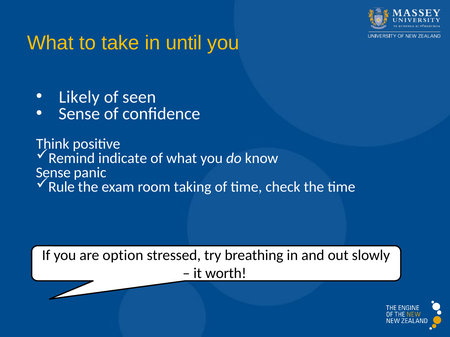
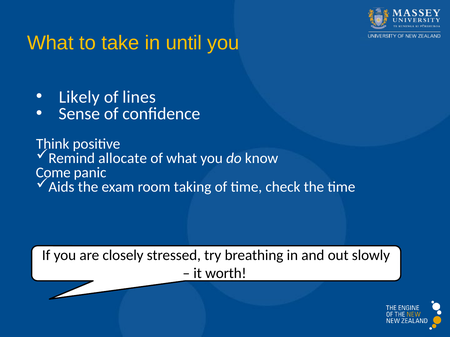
seen: seen -> lines
indicate: indicate -> allocate
Sense at (53, 173): Sense -> Come
Rule: Rule -> Aids
option: option -> closely
